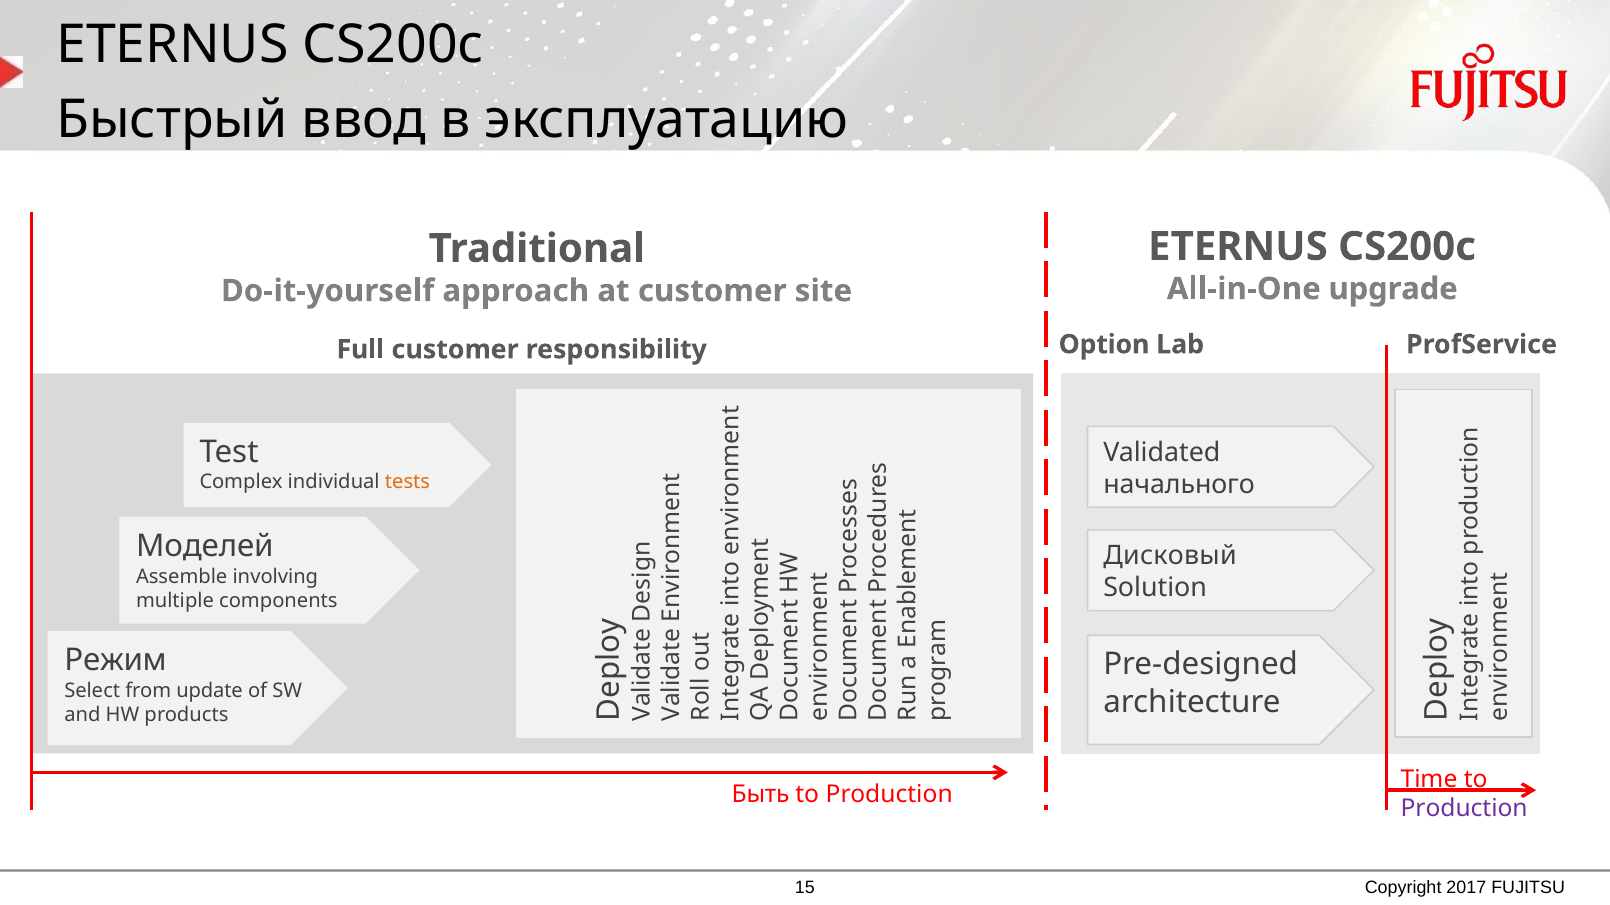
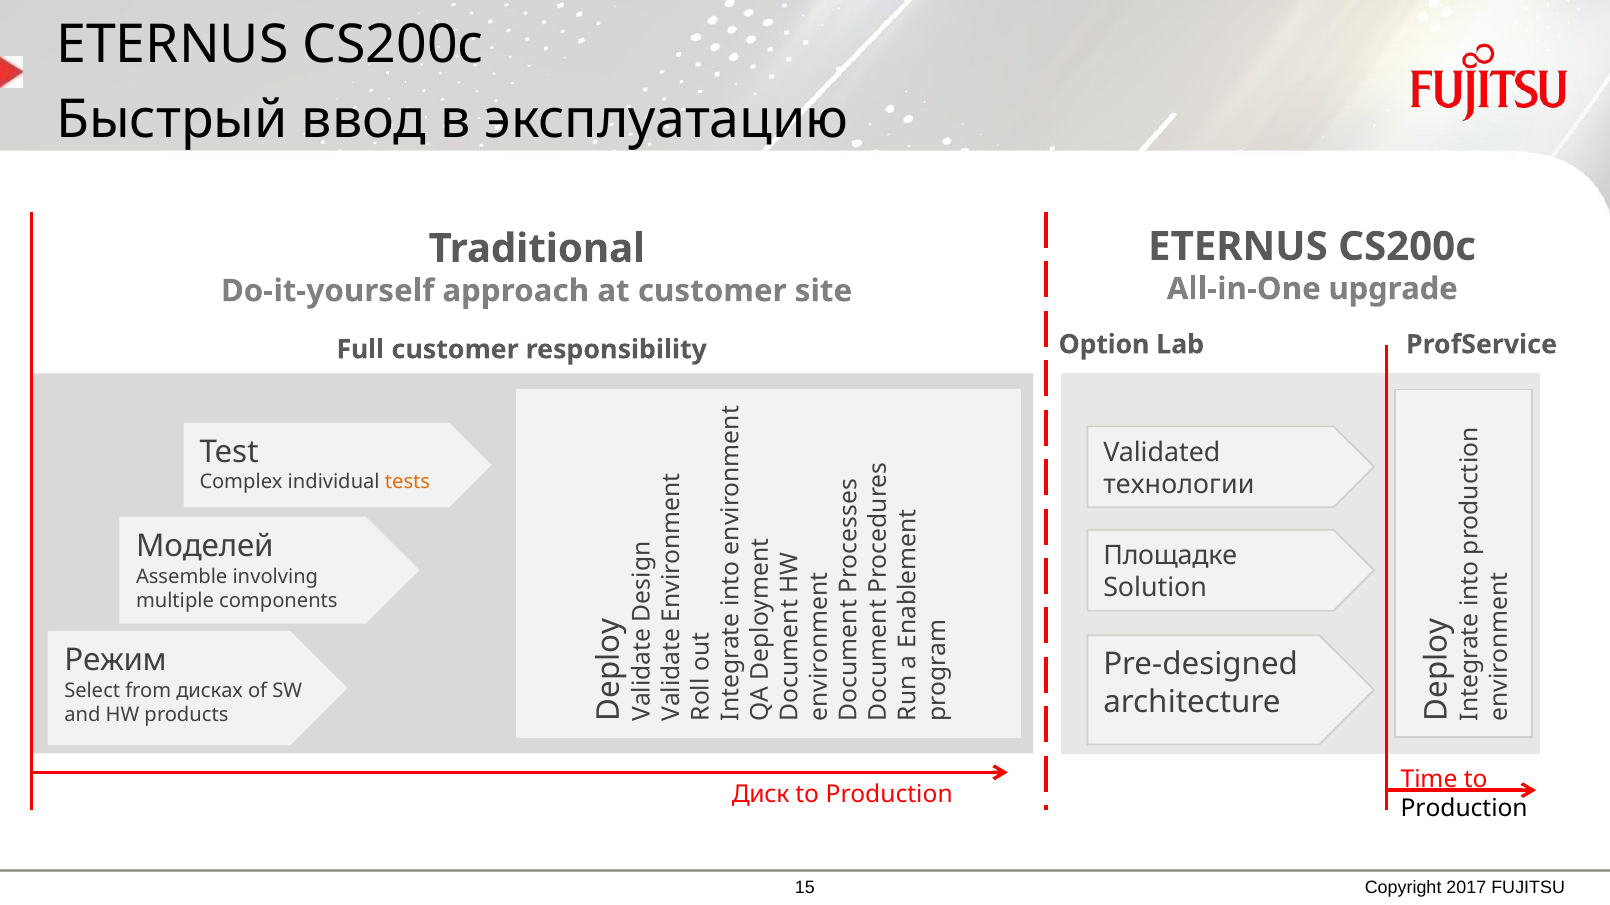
начального: начального -> технологии
Дисковый: Дисковый -> Площадке
update: update -> дисках
Быть: Быть -> Диск
Production at (1464, 809) colour: purple -> black
